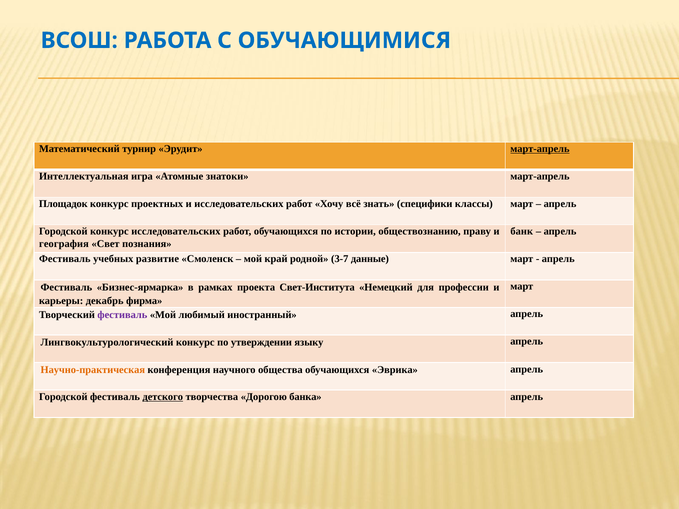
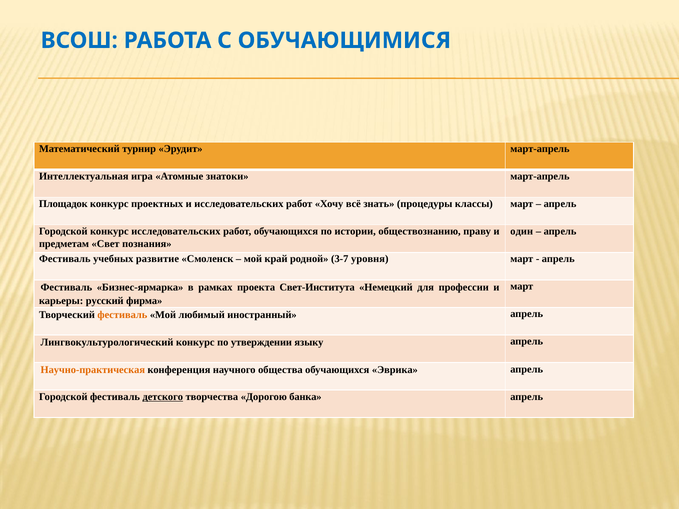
март-апрель at (540, 149) underline: present -> none
специфики: специфики -> процедуры
банк: банк -> один
география: география -> предметам
данные: данные -> уровня
декабрь: декабрь -> русский
фестиваль at (122, 315) colour: purple -> orange
